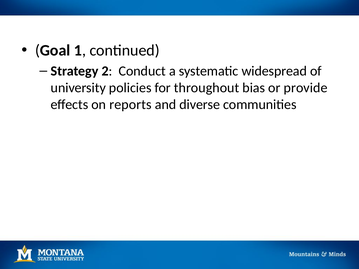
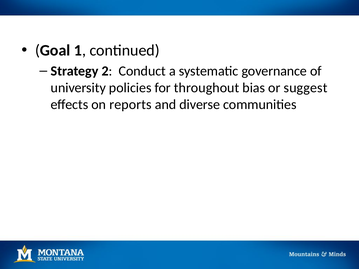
widespread: widespread -> governance
provide: provide -> suggest
